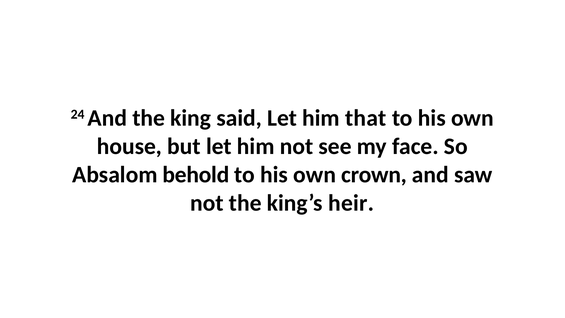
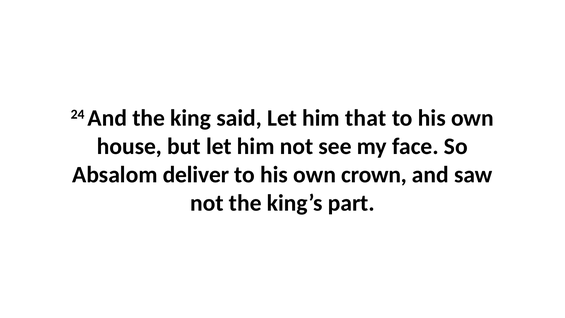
behold: behold -> deliver
heir: heir -> part
